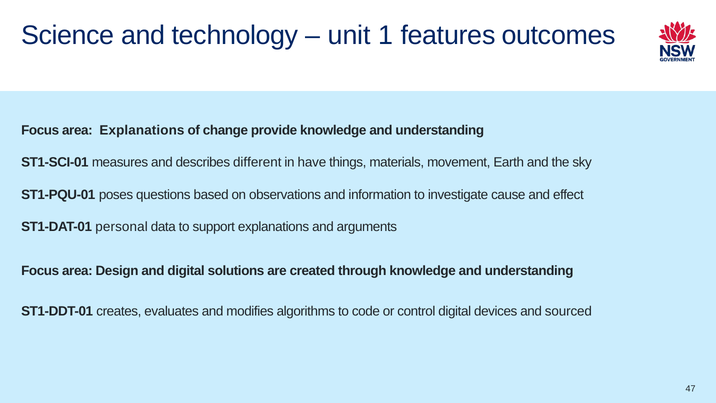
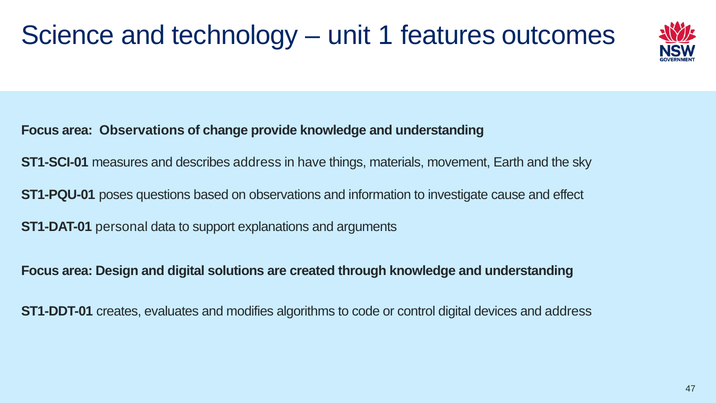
area Explanations: Explanations -> Observations
describes different: different -> address
and sourced: sourced -> address
